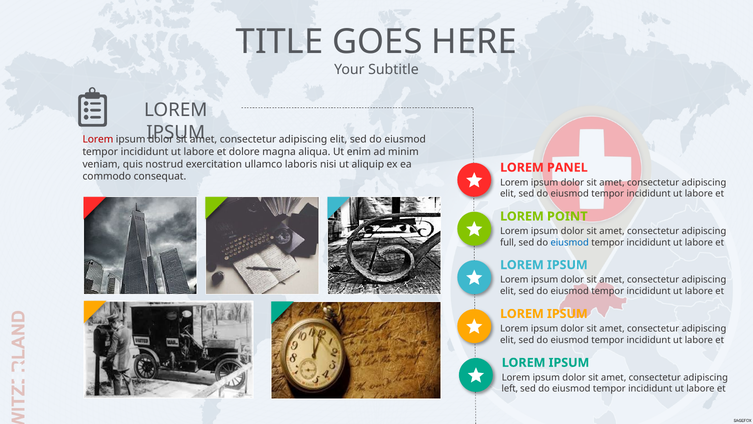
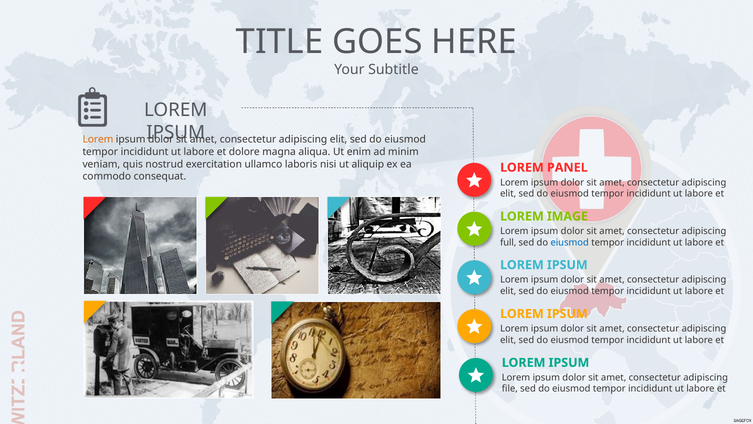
Lorem at (98, 139) colour: red -> orange
POINT: POINT -> IMAGE
left: left -> file
